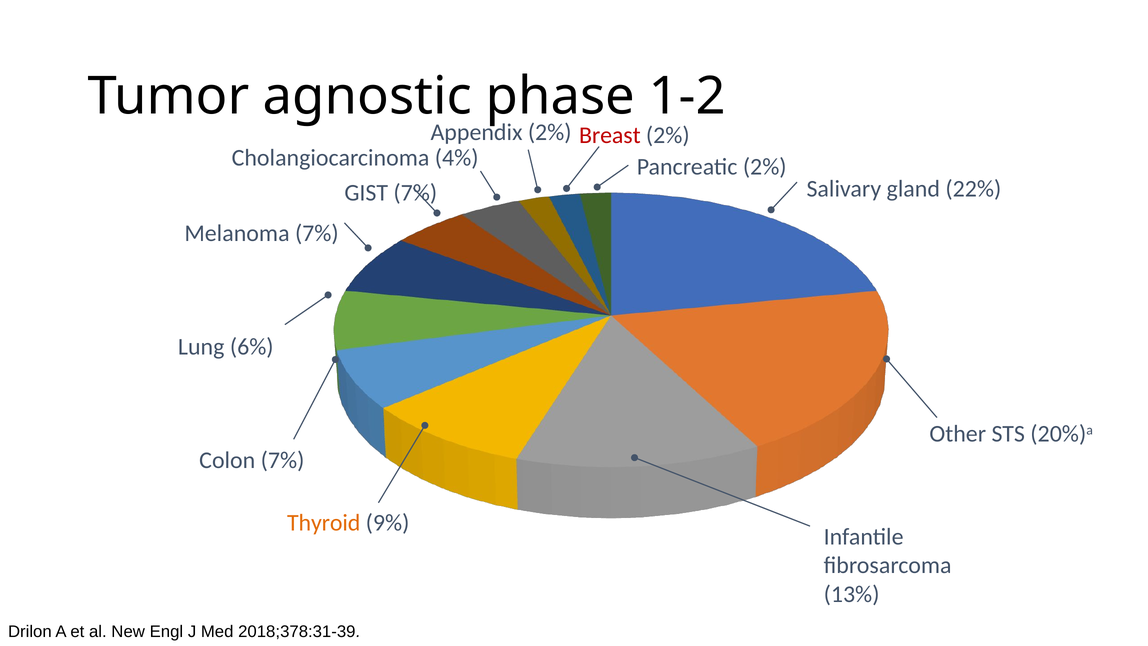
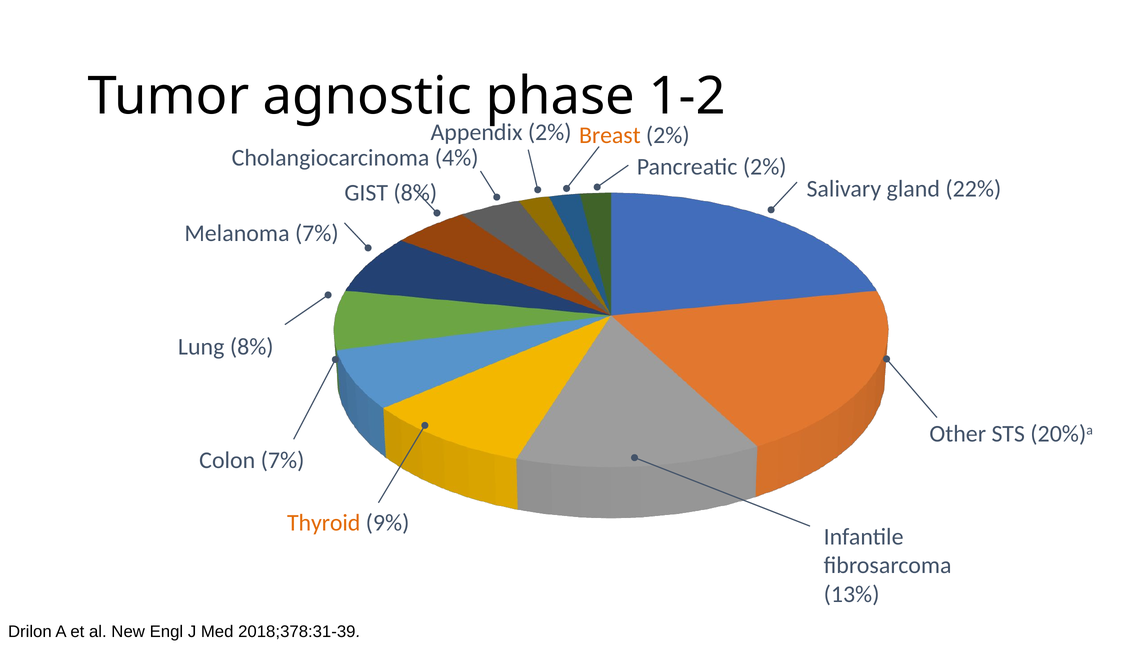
Breast colour: red -> orange
GIST 7%: 7% -> 8%
Lung 6%: 6% -> 8%
